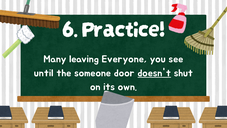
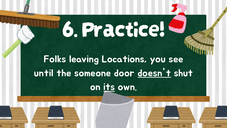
Many: Many -> Folks
Everyone: Everyone -> Locations
its underline: none -> present
